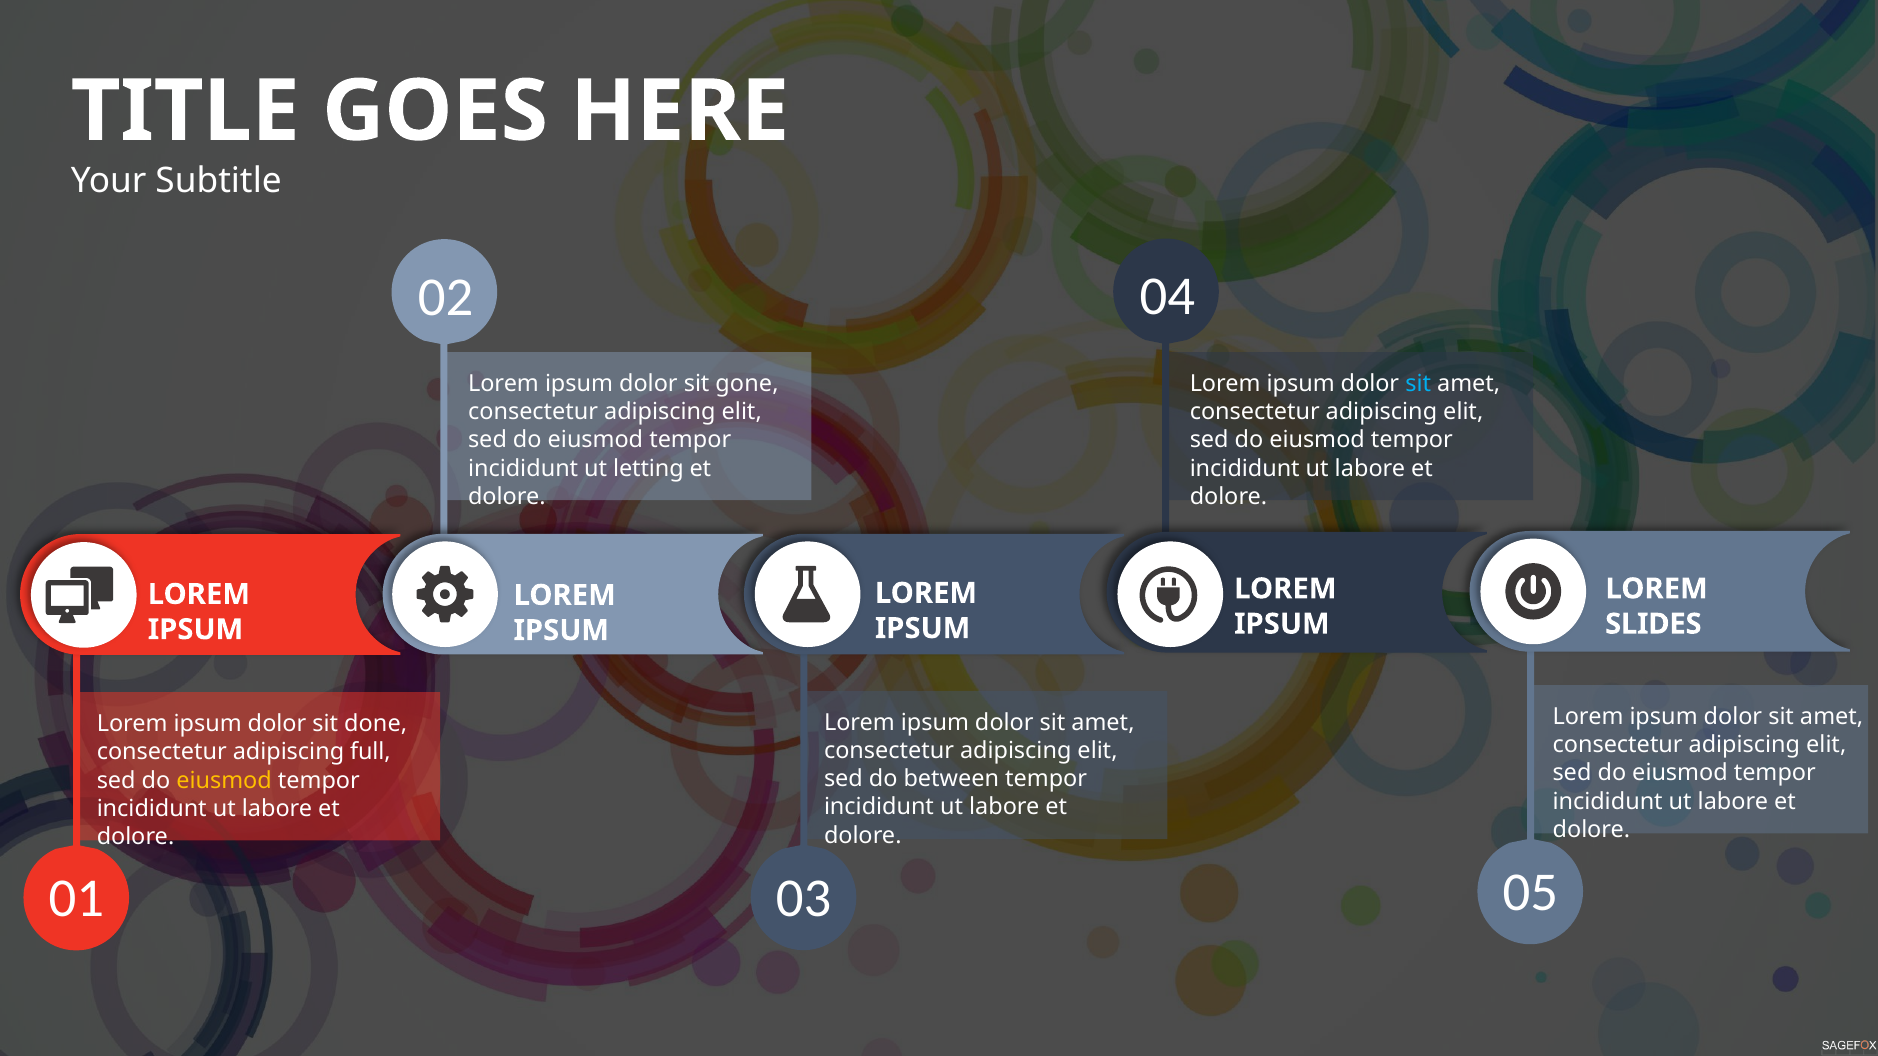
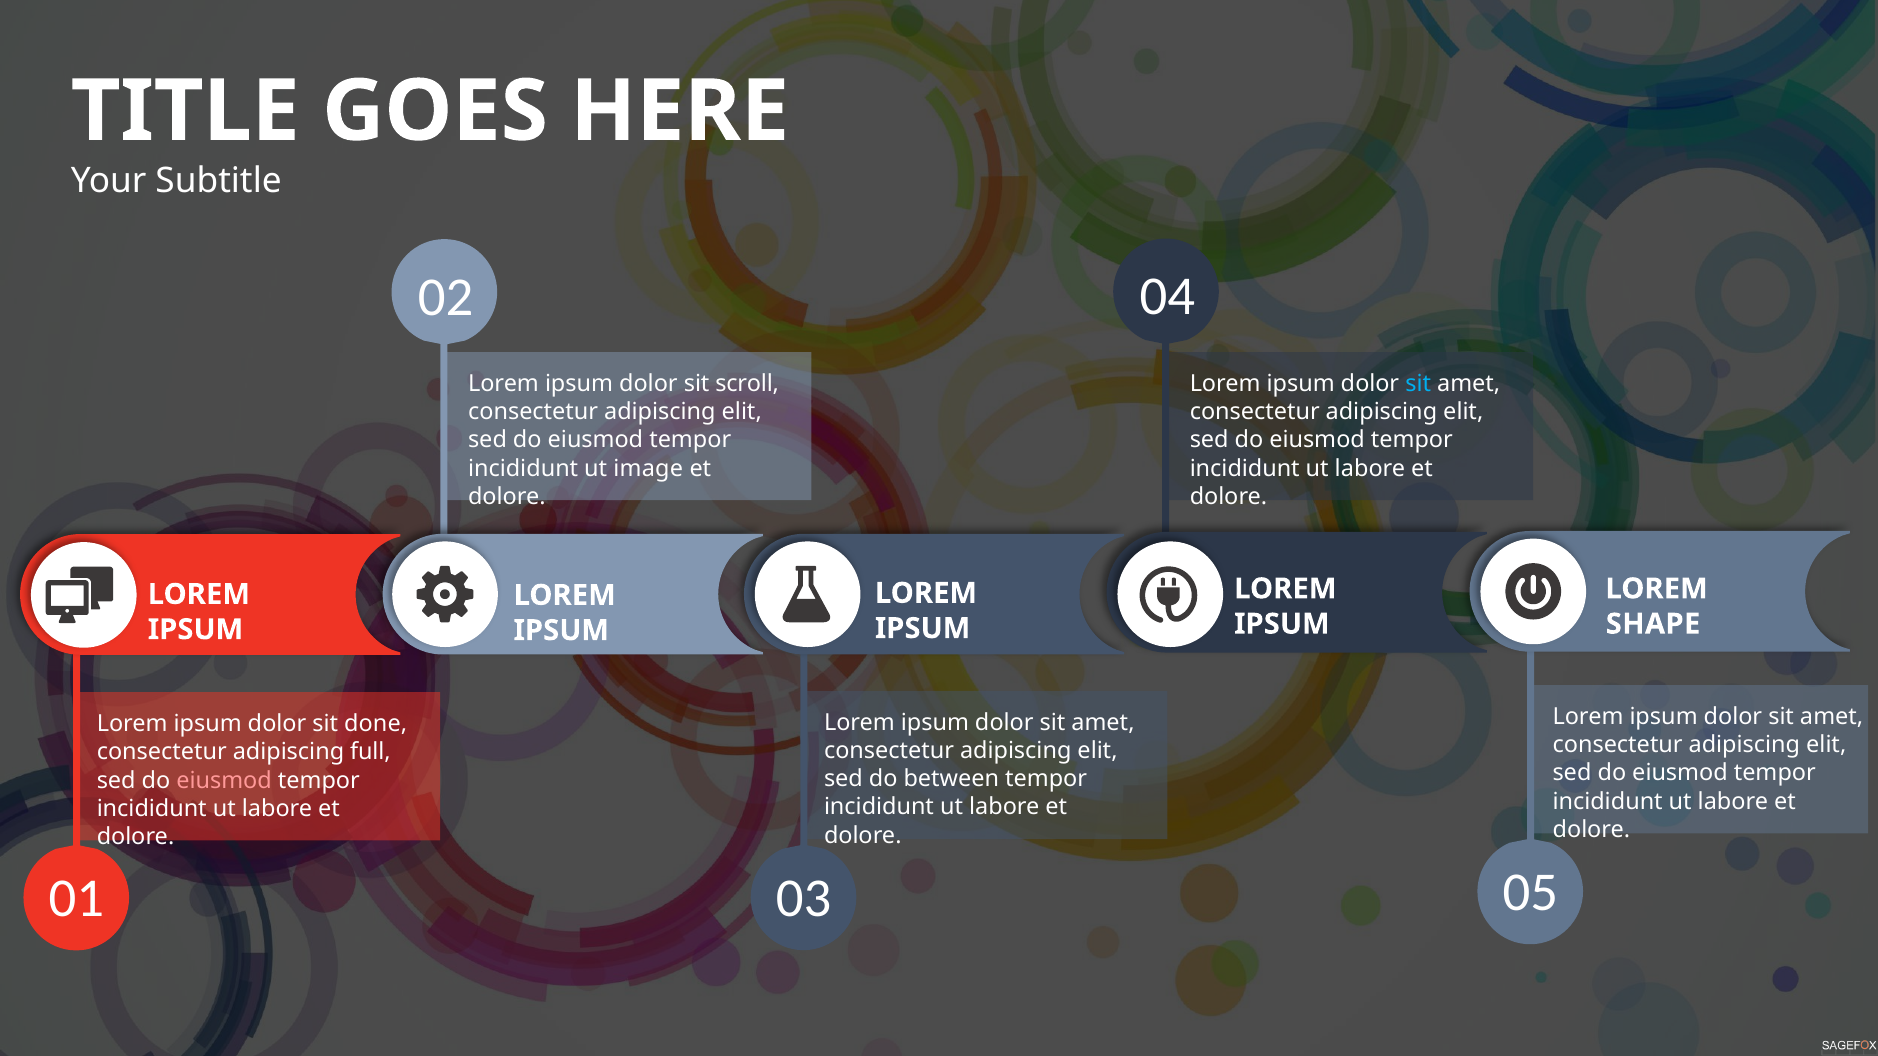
gone: gone -> scroll
letting: letting -> image
SLIDES: SLIDES -> SHAPE
eiusmod at (224, 781) colour: yellow -> pink
